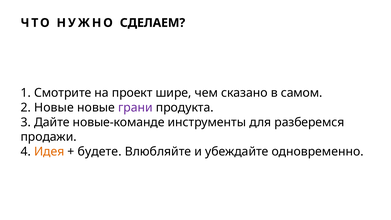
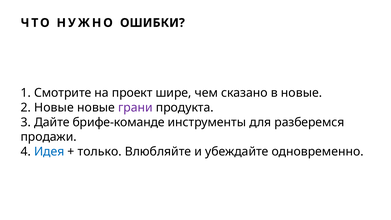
СДЕЛАЕМ: СДЕЛАЕМ -> ОШИБКИ
в самом: самом -> новые
новые-команде: новые-команде -> брифе-команде
Идея colour: orange -> blue
будете: будете -> только
